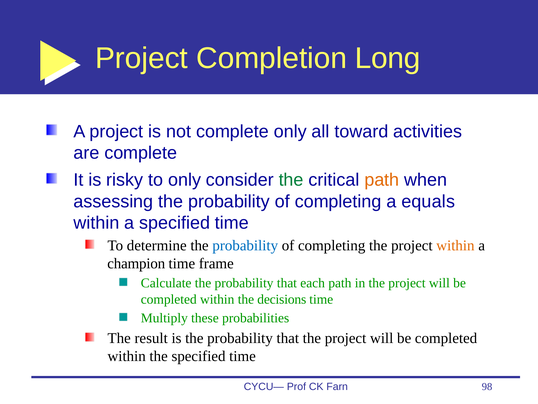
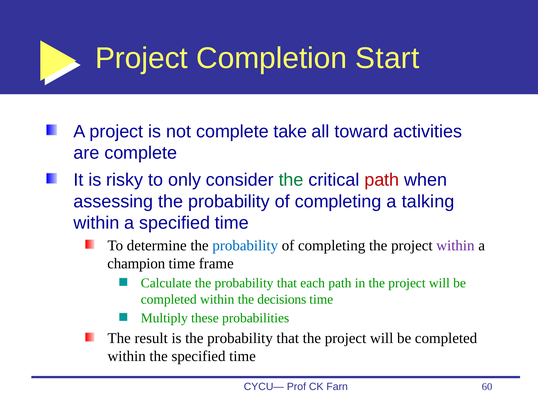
Long: Long -> Start
complete only: only -> take
path at (382, 180) colour: orange -> red
equals: equals -> talking
within at (455, 245) colour: orange -> purple
98: 98 -> 60
